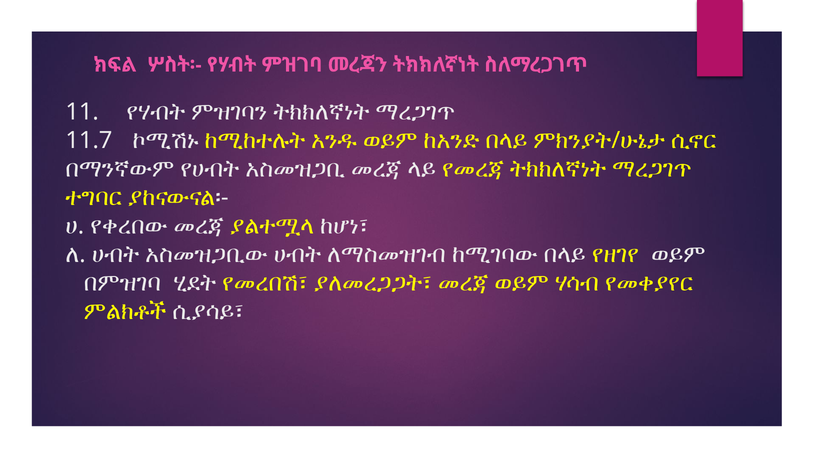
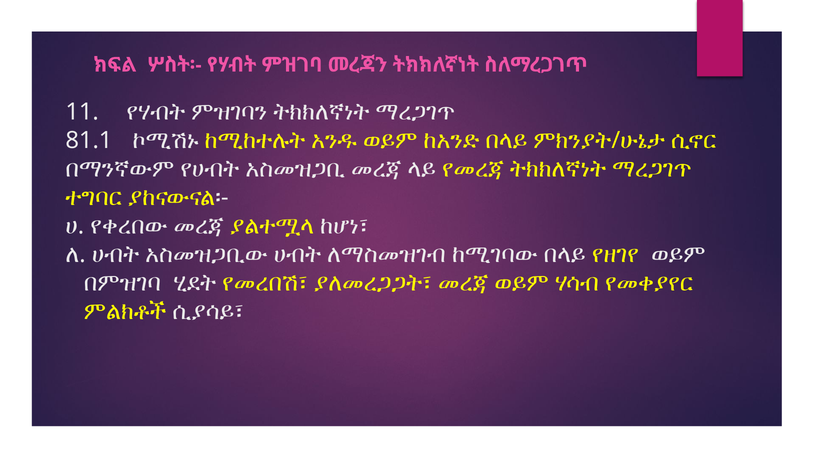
11.7: 11.7 -> 81.1
